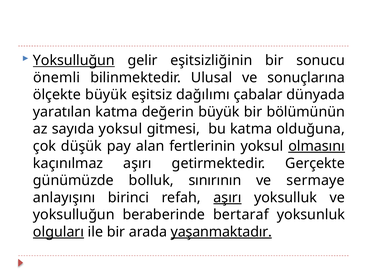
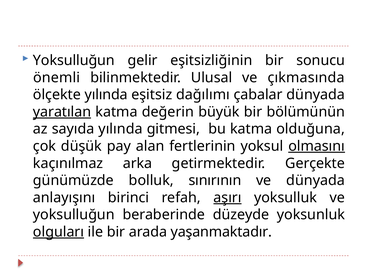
Yoksulluğun at (74, 60) underline: present -> none
sonuçlarına: sonuçlarına -> çıkmasında
ölçekte büyük: büyük -> yılında
yaratılan underline: none -> present
sayıda yoksul: yoksul -> yılında
kaçınılmaz aşırı: aşırı -> arka
ve sermaye: sermaye -> dünyada
bertaraf: bertaraf -> düzeyde
yaşanmaktadır underline: present -> none
